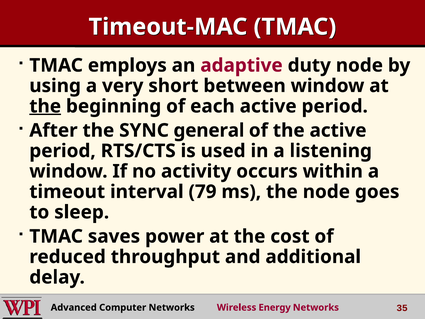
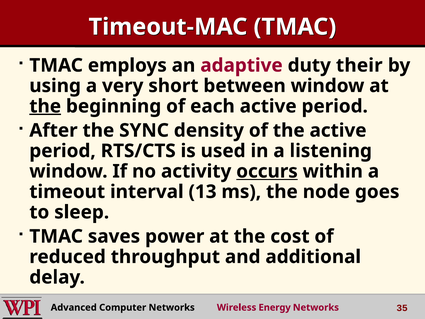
duty node: node -> their
general: general -> density
occurs underline: none -> present
79: 79 -> 13
